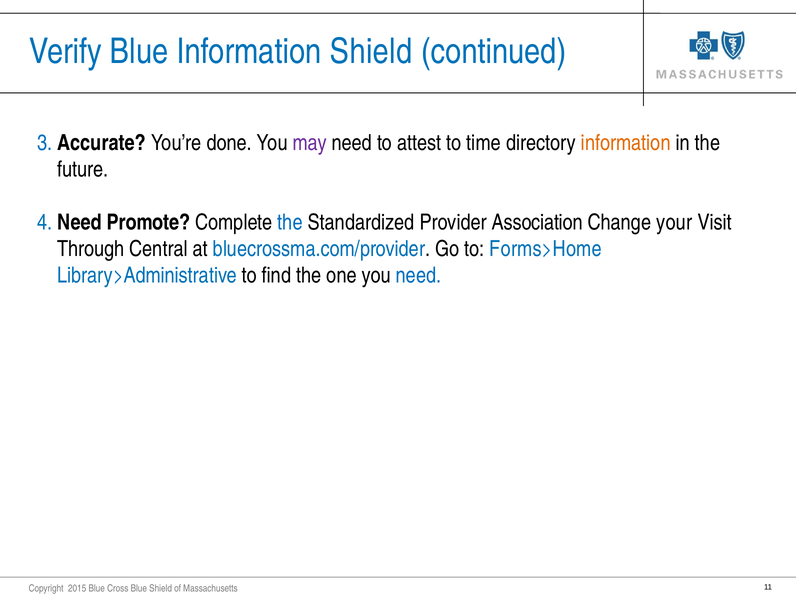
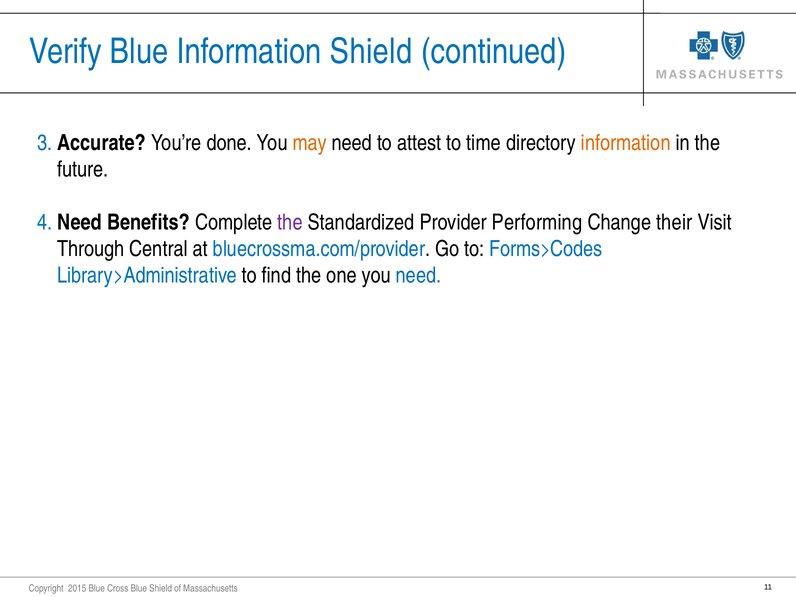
may colour: purple -> orange
Promote: Promote -> Benefits
the at (290, 222) colour: blue -> purple
Association: Association -> Performing
your: your -> their
Forms>Home: Forms>Home -> Forms>Codes
